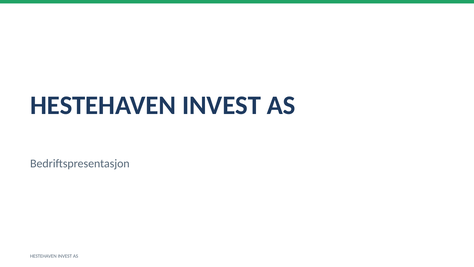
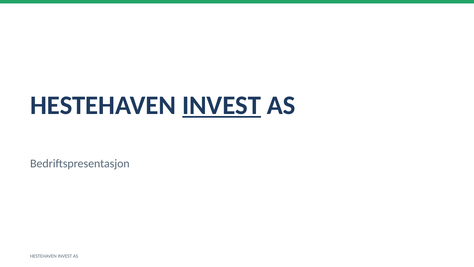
INVEST at (222, 105) underline: none -> present
